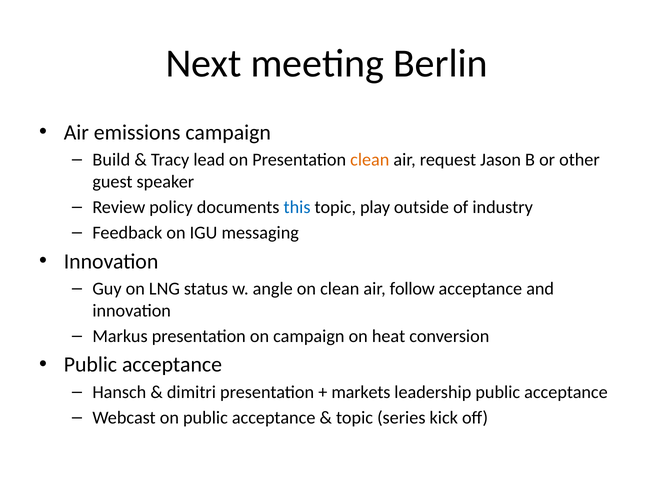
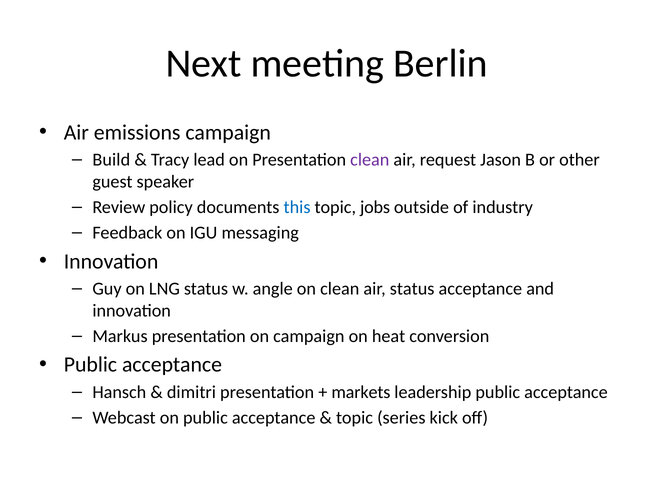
clean at (370, 160) colour: orange -> purple
play: play -> jobs
air follow: follow -> status
